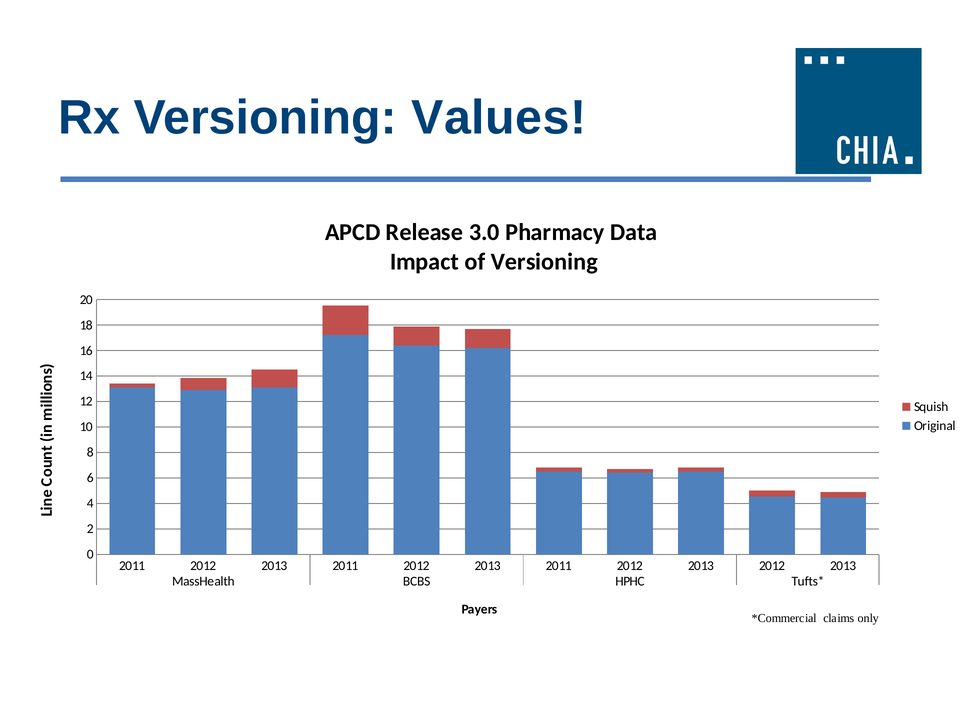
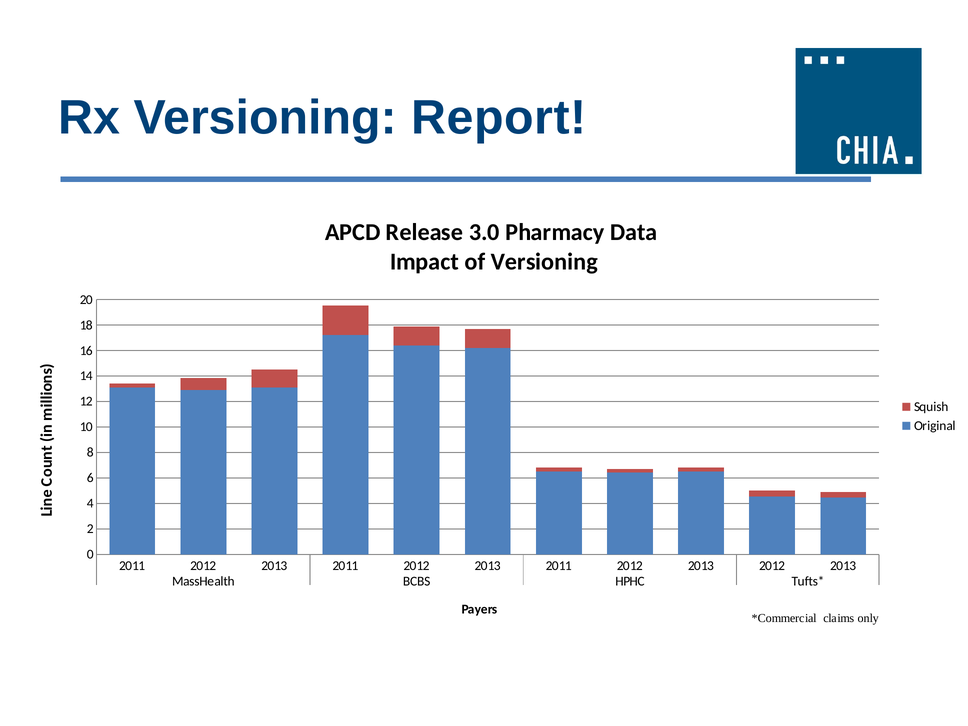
Values: Values -> Report
